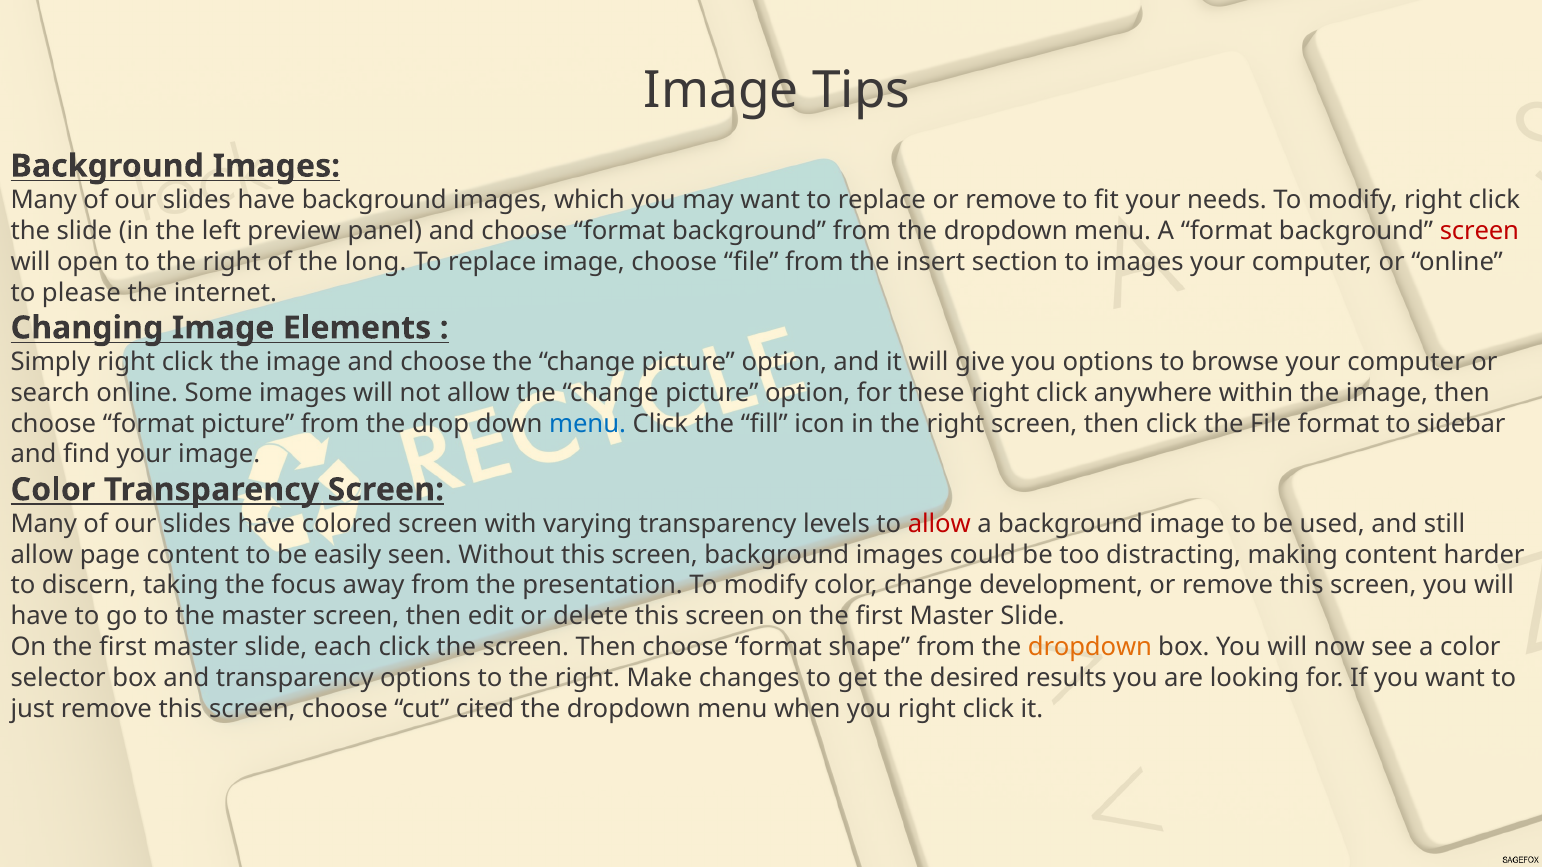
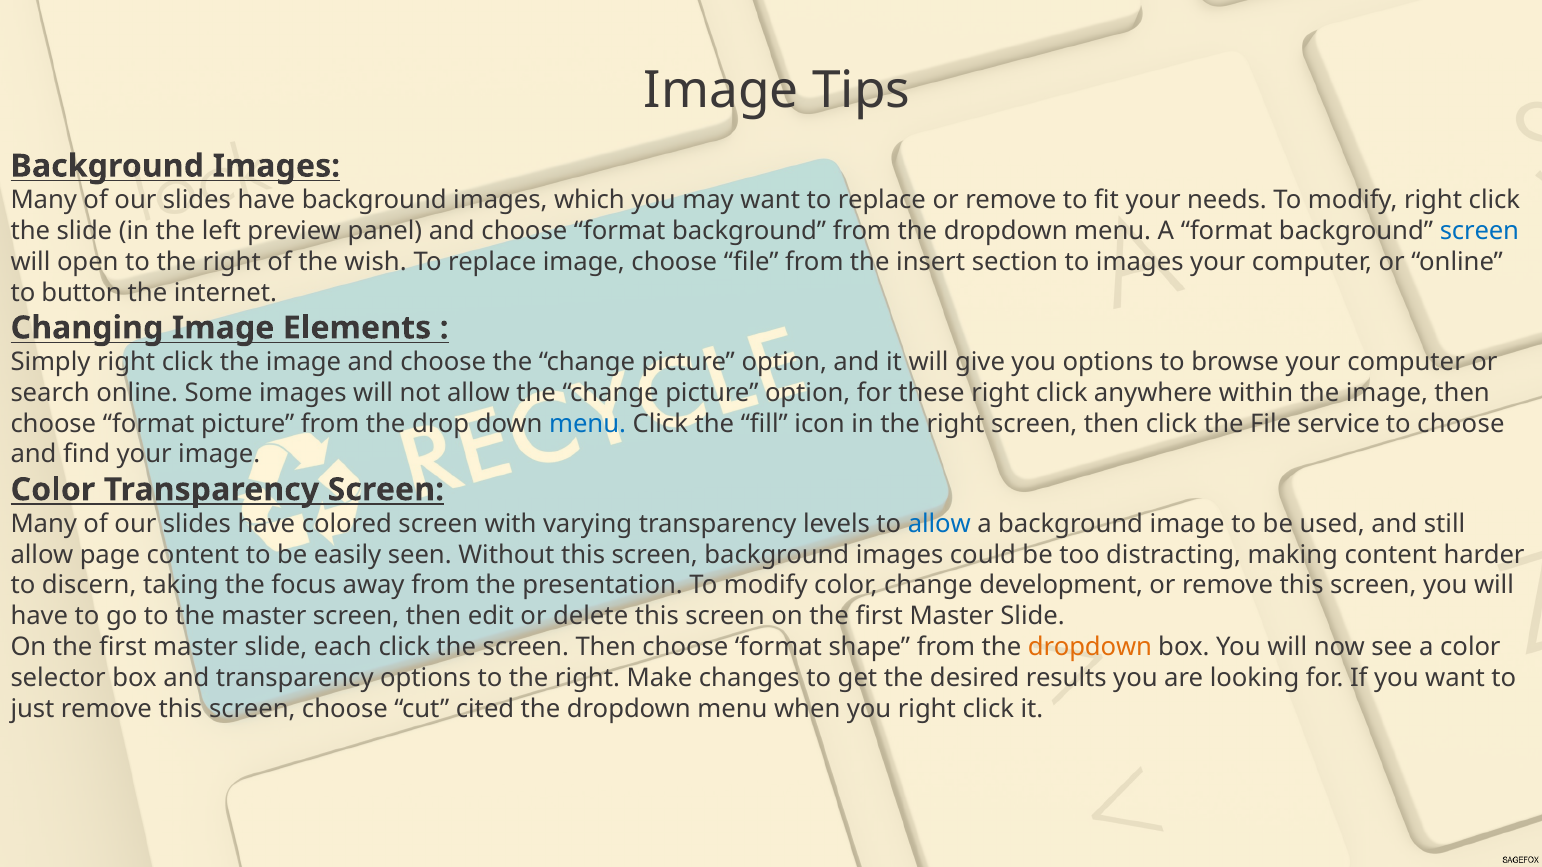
screen at (1479, 231) colour: red -> blue
long: long -> wish
please: please -> button
File format: format -> service
to sidebar: sidebar -> choose
allow at (939, 524) colour: red -> blue
